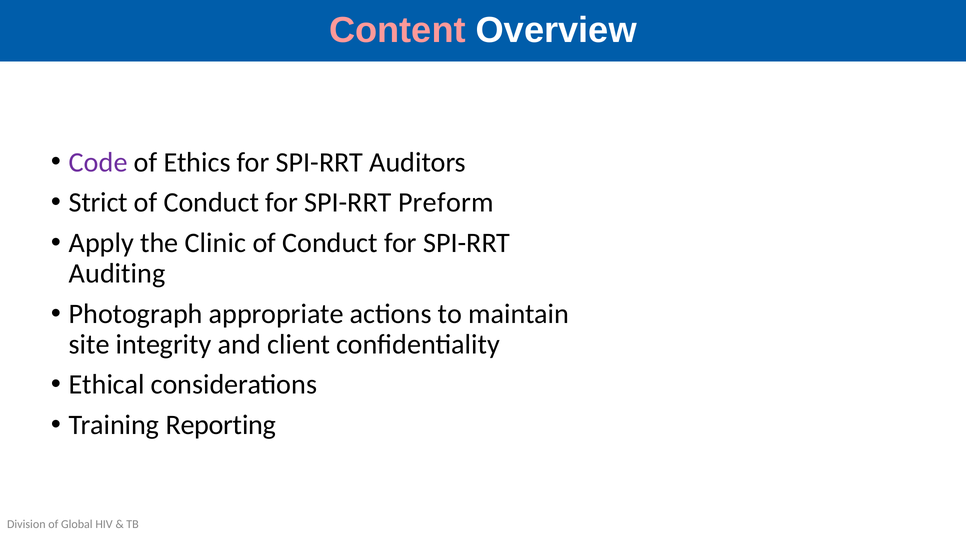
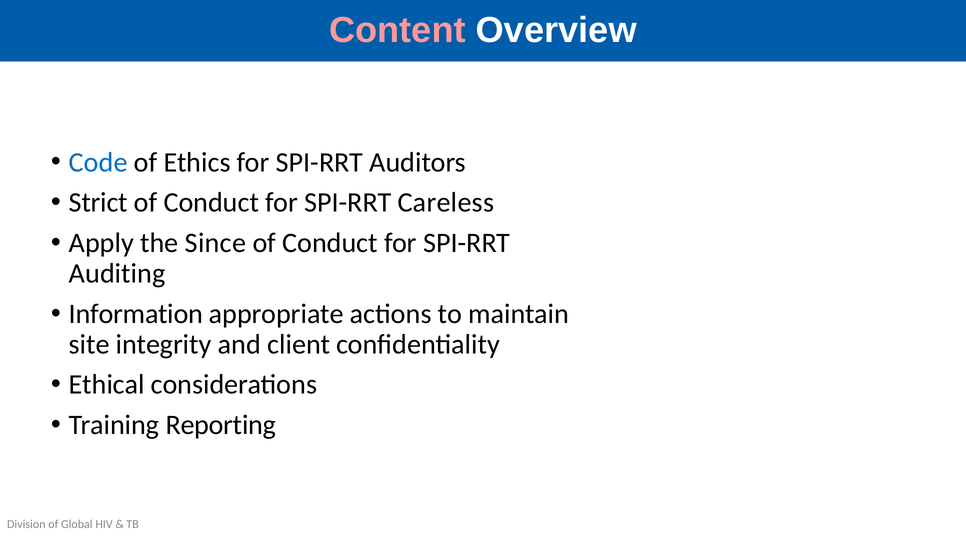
Code colour: purple -> blue
Preform: Preform -> Careless
Clinic: Clinic -> Since
Photograph: Photograph -> Information
